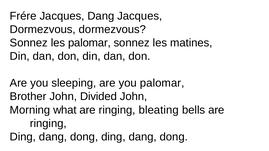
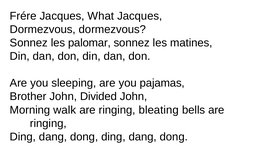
Jacques Dang: Dang -> What
you palomar: palomar -> pajamas
what: what -> walk
